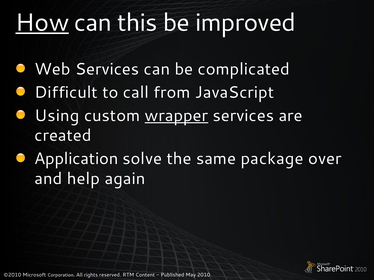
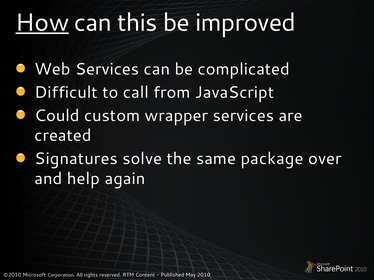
Using: Using -> Could
wrapper underline: present -> none
Application: Application -> Signatures
